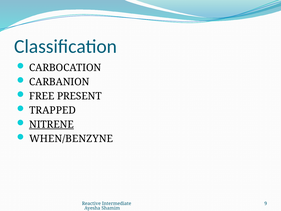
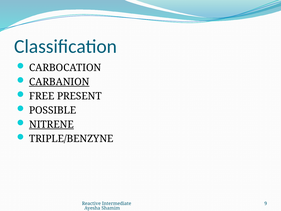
CARBANION underline: none -> present
TRAPPED: TRAPPED -> POSSIBLE
WHEN/BENZYNE: WHEN/BENZYNE -> TRIPLE/BENZYNE
